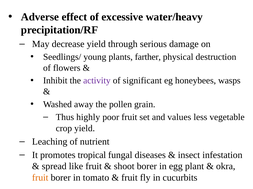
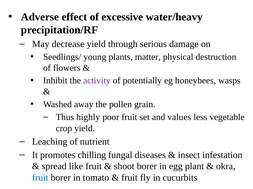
farther: farther -> matter
significant: significant -> potentially
tropical: tropical -> chilling
fruit at (40, 178) colour: orange -> blue
